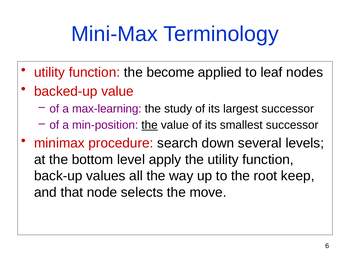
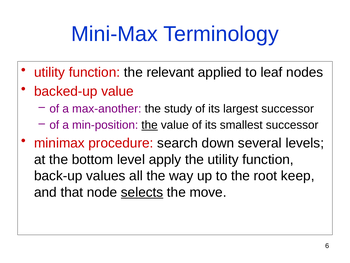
become: become -> relevant
max-learning: max-learning -> max-another
selects underline: none -> present
